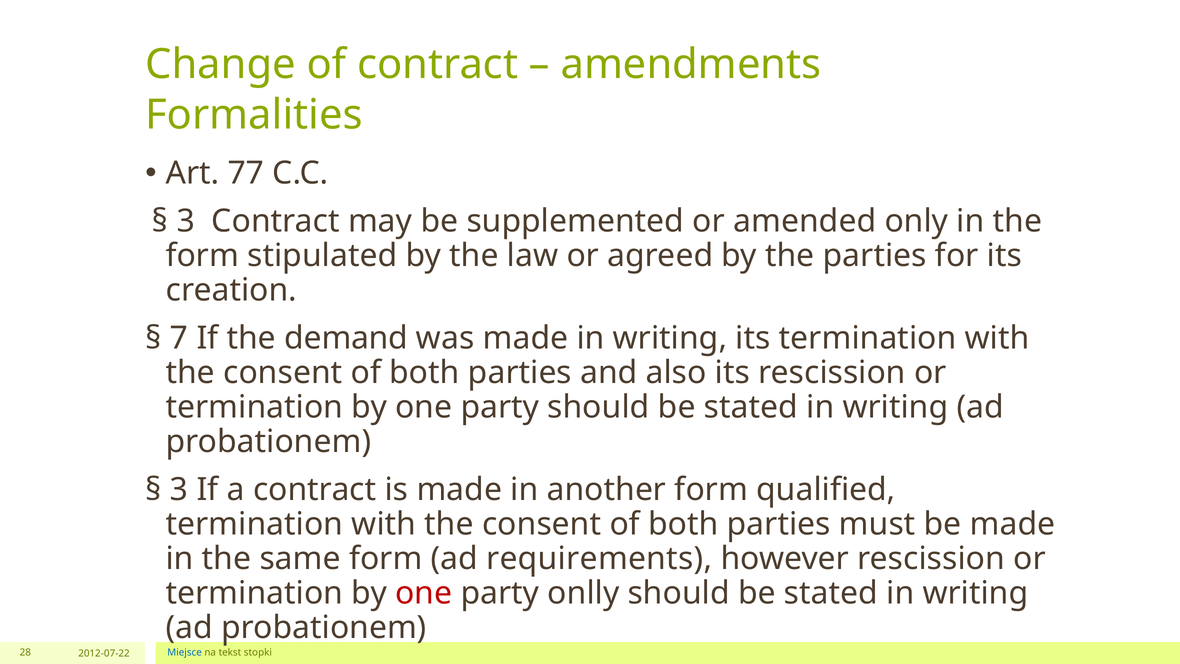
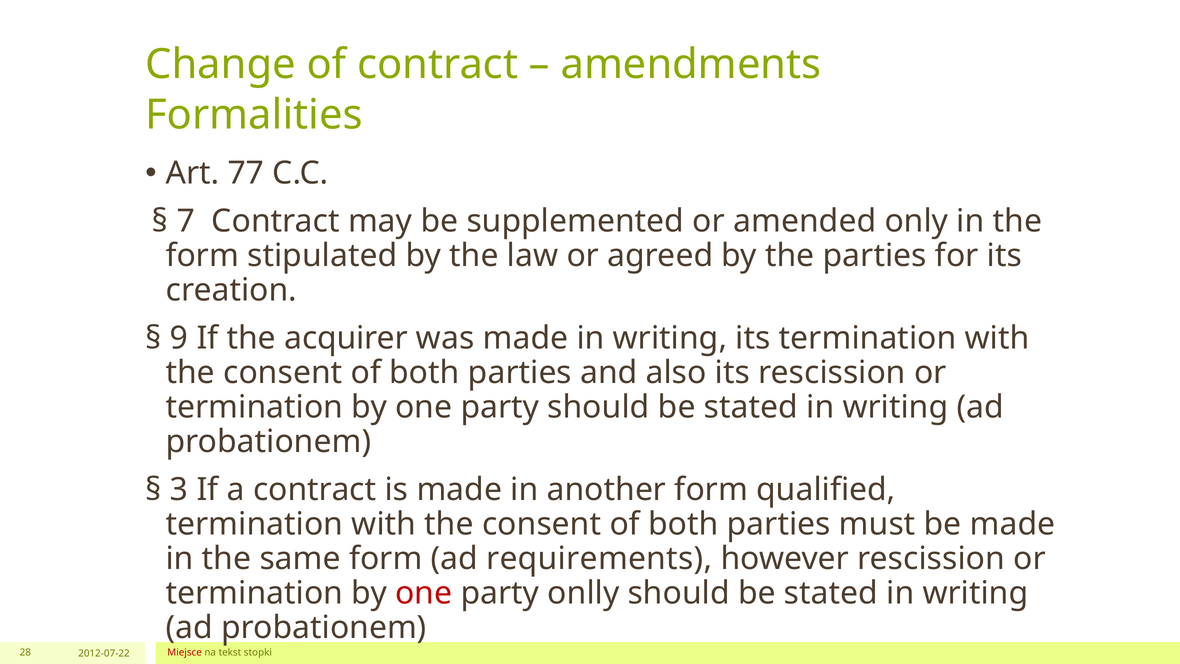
3 at (186, 221): 3 -> 7
7: 7 -> 9
demand: demand -> acquirer
Miejsce colour: blue -> red
